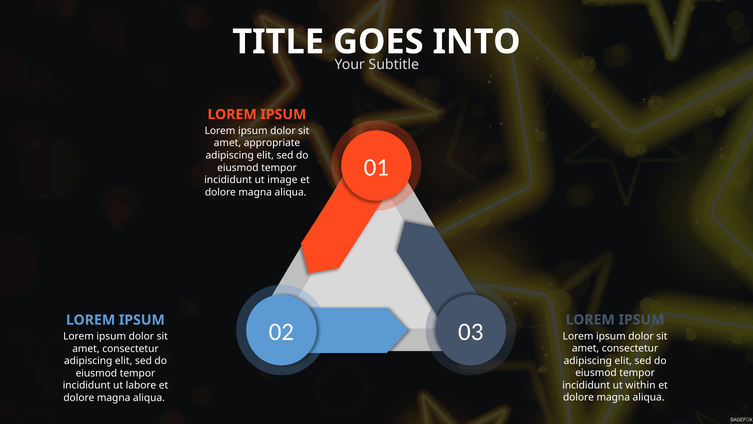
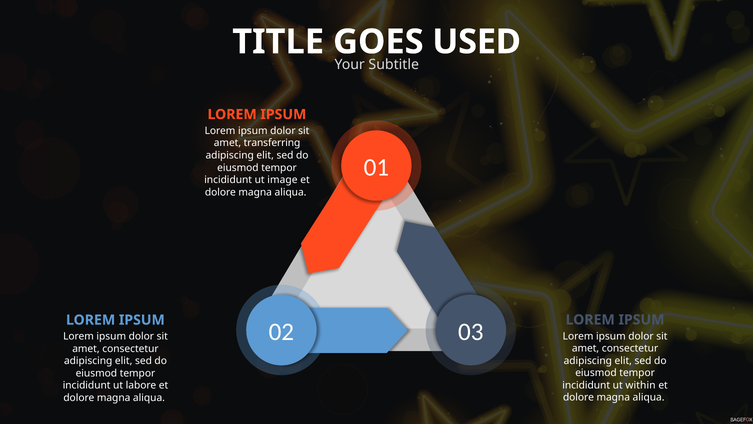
INTO: INTO -> USED
appropriate: appropriate -> transferring
